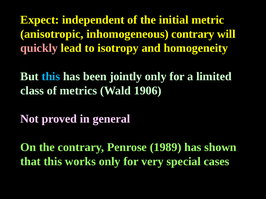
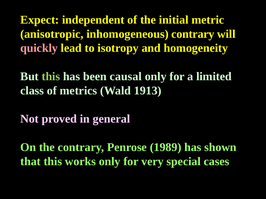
this at (51, 77) colour: light blue -> light green
jointly: jointly -> causal
1906: 1906 -> 1913
